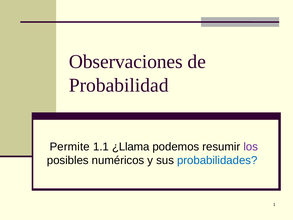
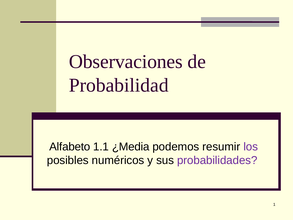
Permite: Permite -> Alfabeto
¿Llama: ¿Llama -> ¿Media
probabilidades colour: blue -> purple
